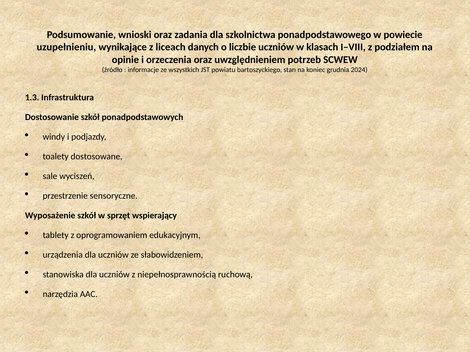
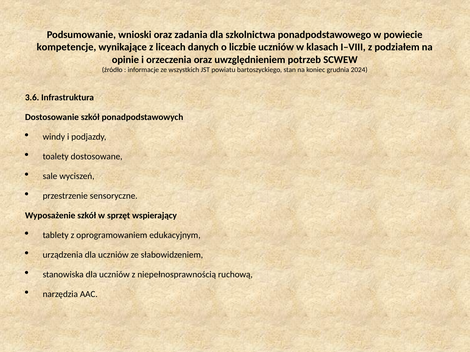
uzupełnieniu: uzupełnieniu -> kompetencje
1.3: 1.3 -> 3.6
